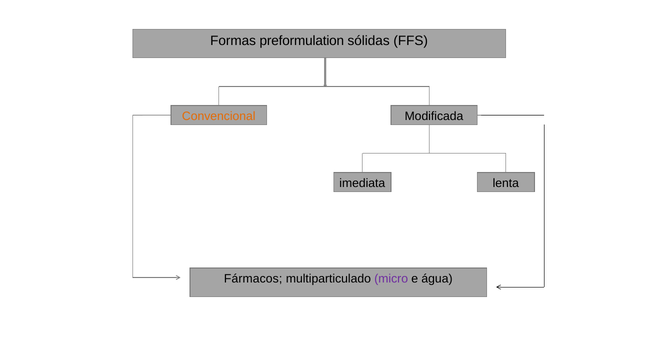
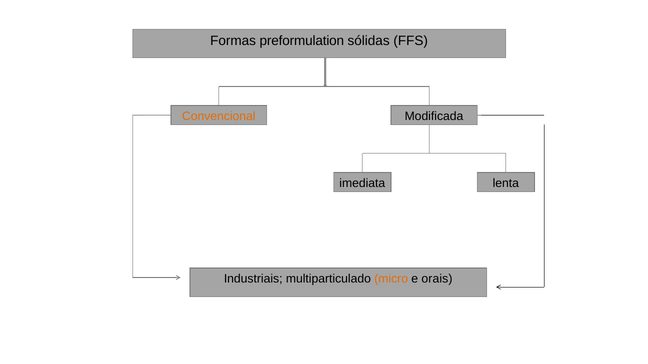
Fármacos: Fármacos -> Industriais
micro colour: purple -> orange
água: água -> orais
